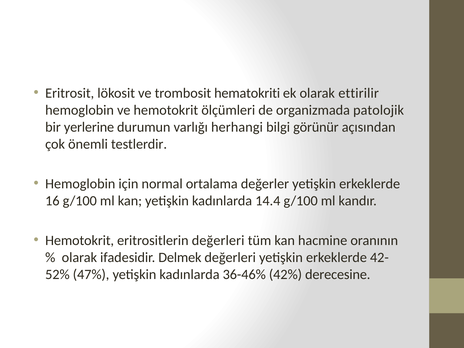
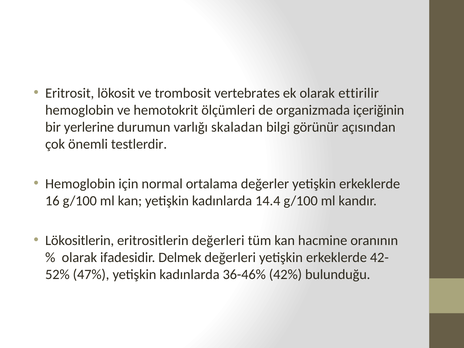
hematokriti: hematokriti -> vertebrates
patolojik: patolojik -> içeriğinin
herhangi: herhangi -> skaladan
Hemotokrit at (80, 240): Hemotokrit -> Lökositlerin
derecesine: derecesine -> bulunduğu
